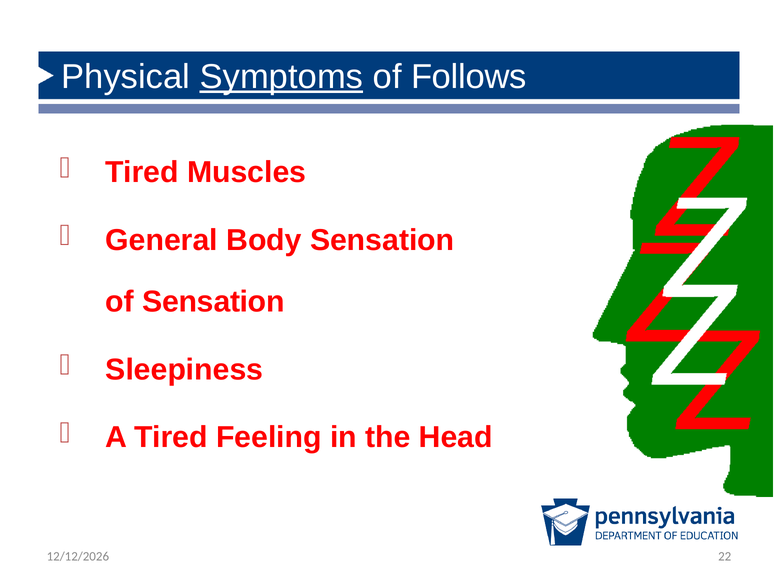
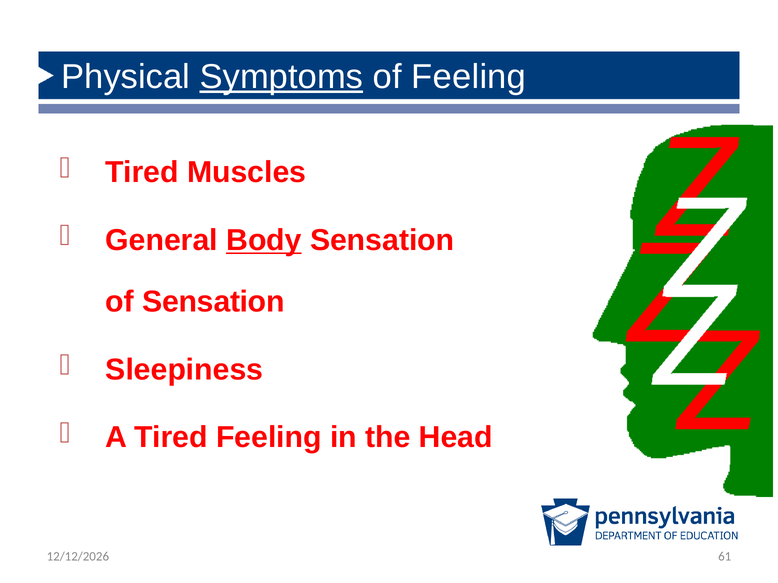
of Follows: Follows -> Feeling
Body underline: none -> present
22: 22 -> 61
